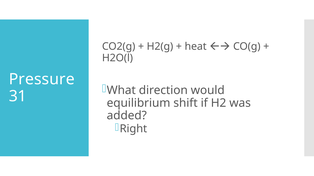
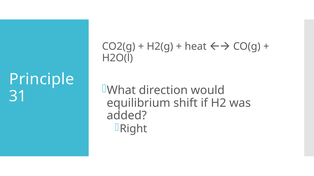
Pressure: Pressure -> Principle
